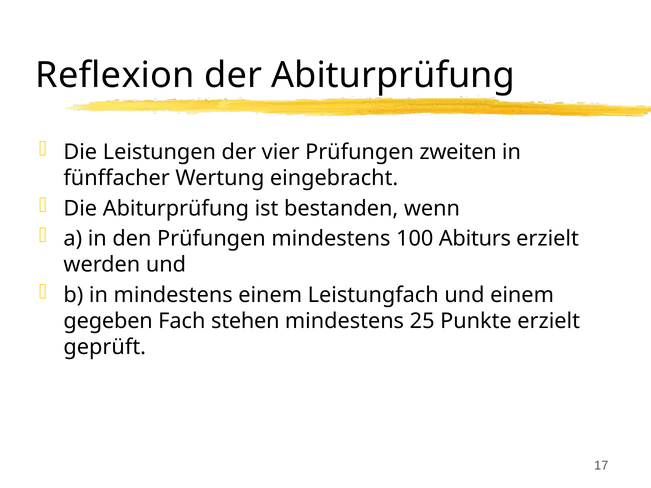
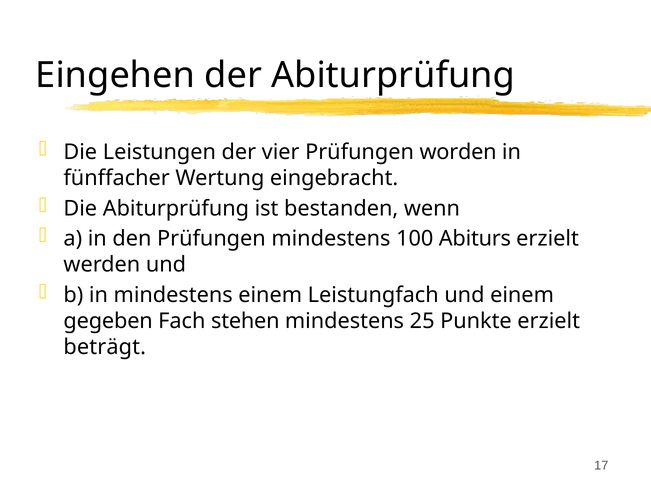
Reflexion: Reflexion -> Eingehen
zweiten: zweiten -> worden
geprüft: geprüft -> beträgt
